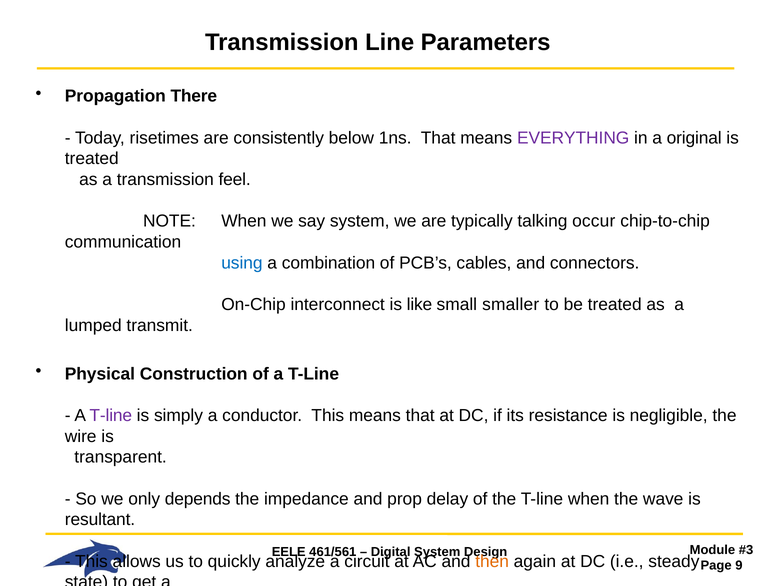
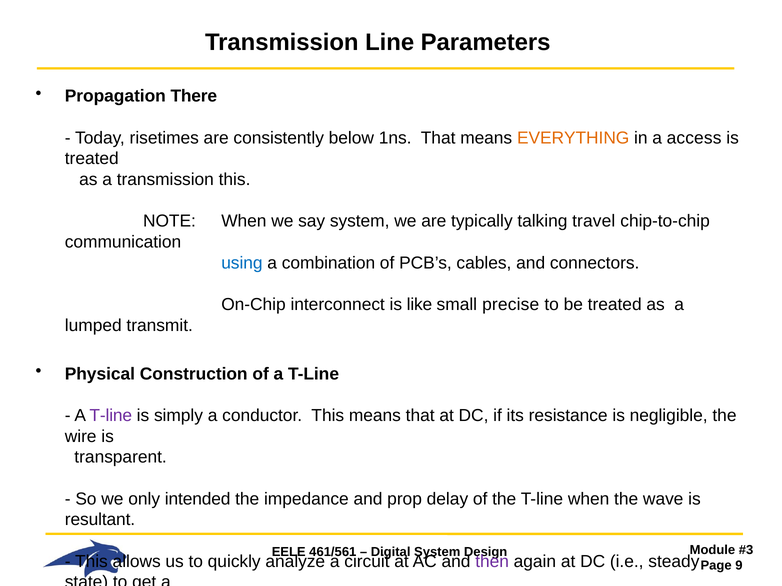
EVERYTHING colour: purple -> orange
original: original -> access
transmission feel: feel -> this
occur: occur -> travel
smaller: smaller -> precise
depends: depends -> intended
then at (492, 562) colour: orange -> purple
